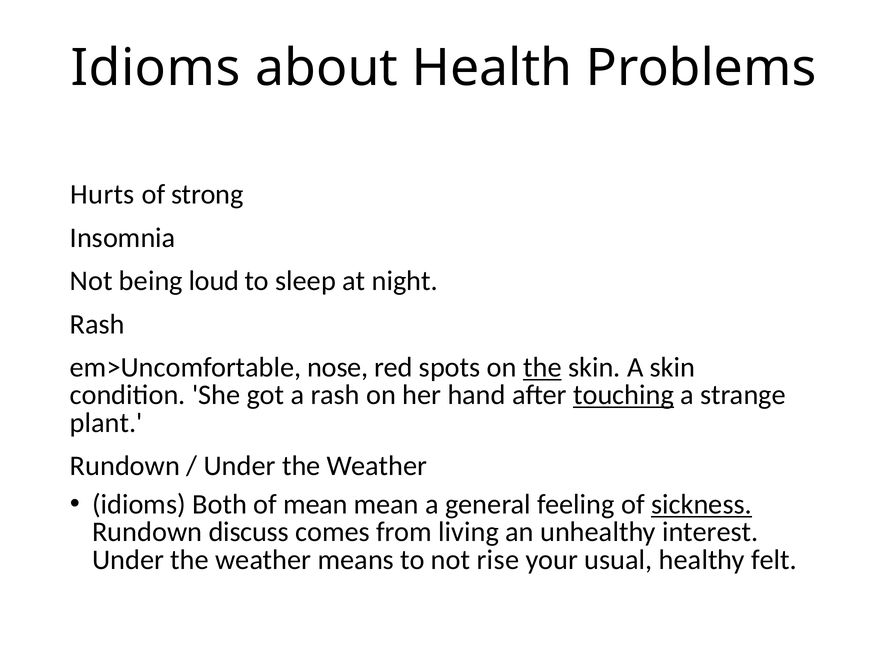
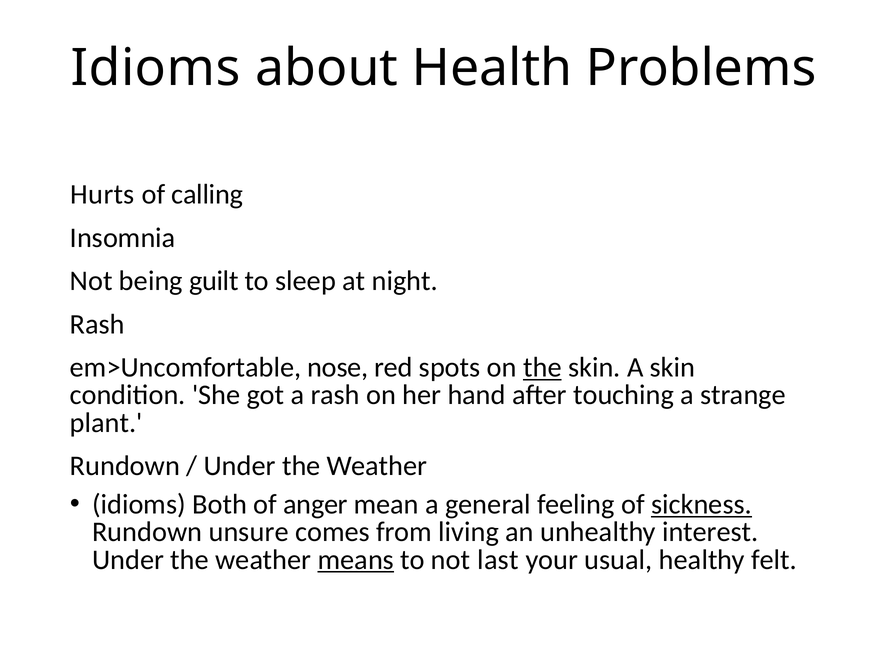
strong: strong -> calling
loud: loud -> guilt
touching underline: present -> none
of mean: mean -> anger
discuss: discuss -> unsure
means underline: none -> present
rise: rise -> last
